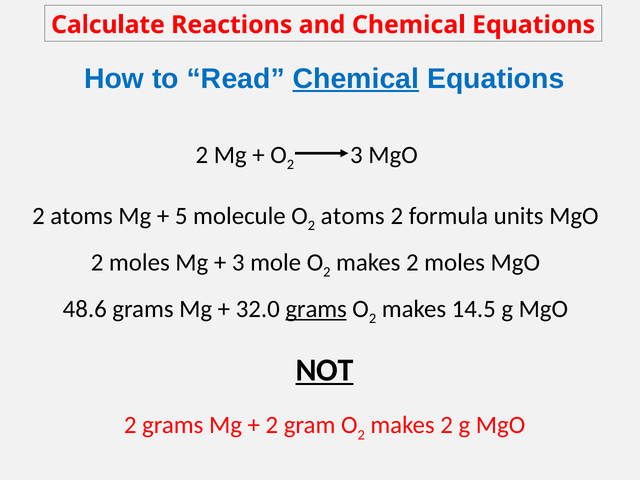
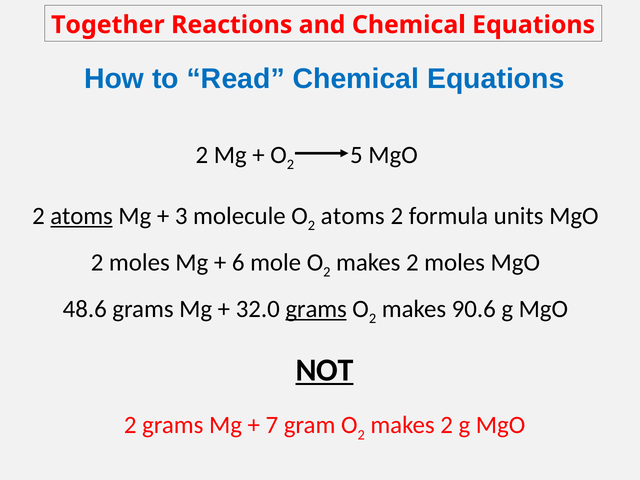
Calculate: Calculate -> Together
Chemical at (356, 79) underline: present -> none
2 3: 3 -> 5
atoms at (82, 216) underline: none -> present
5: 5 -> 3
3 at (238, 262): 3 -> 6
14.5: 14.5 -> 90.6
2 at (272, 425): 2 -> 7
